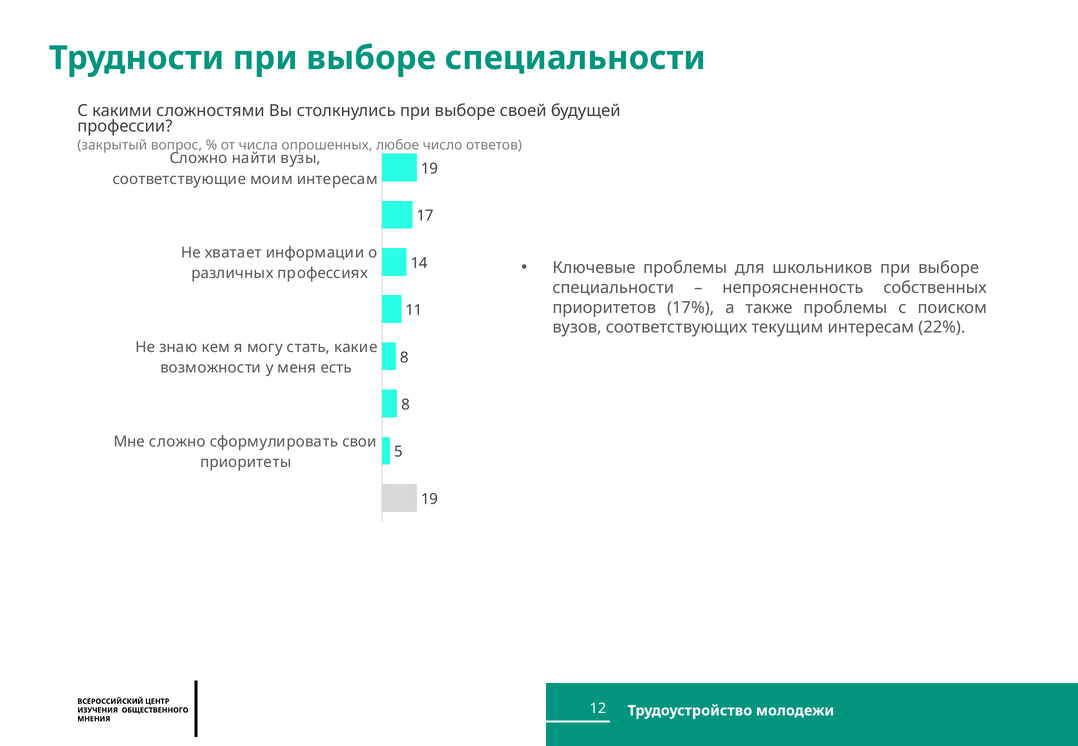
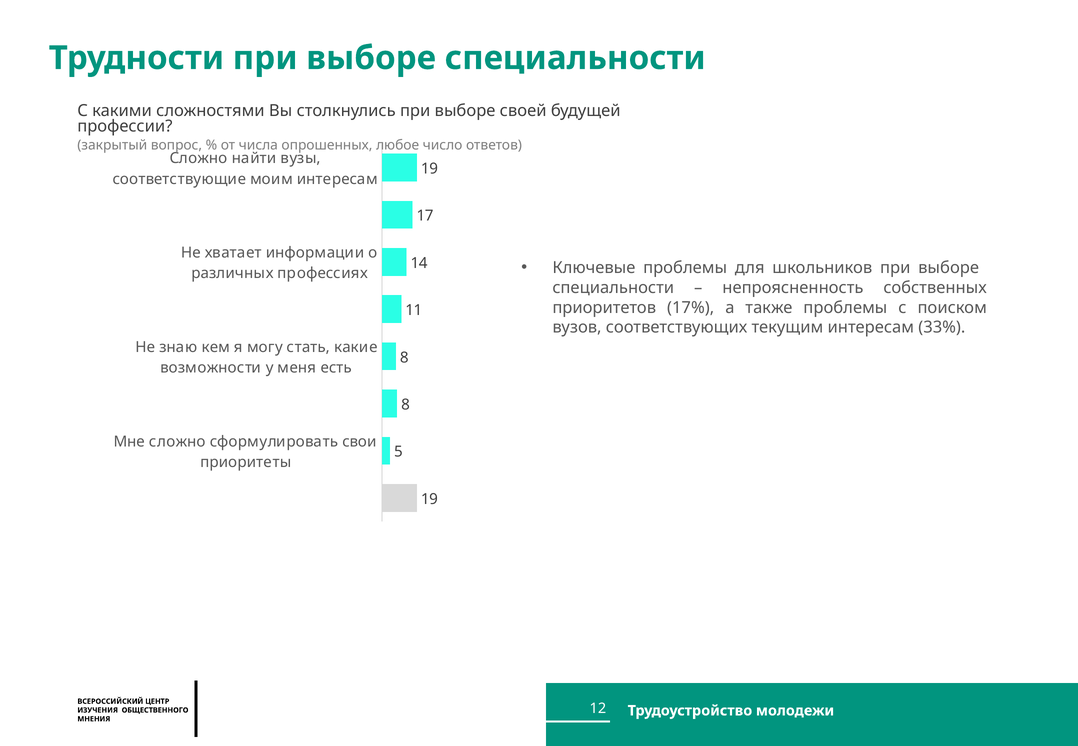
22%: 22% -> 33%
